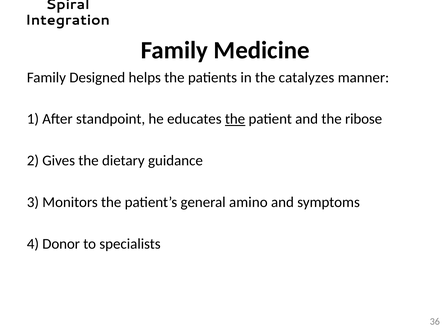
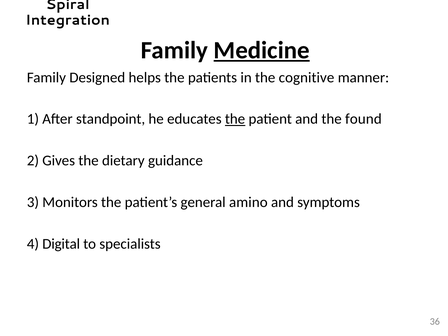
Medicine underline: none -> present
catalyzes: catalyzes -> cognitive
ribose: ribose -> found
Donor: Donor -> Digital
